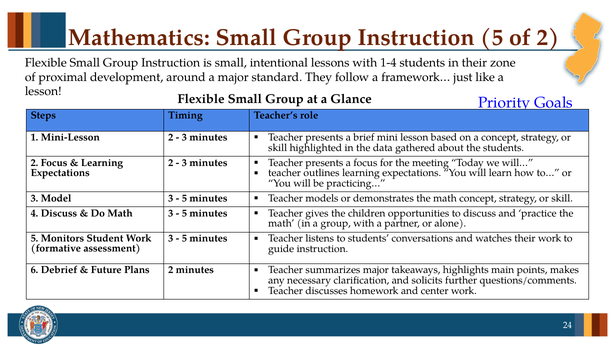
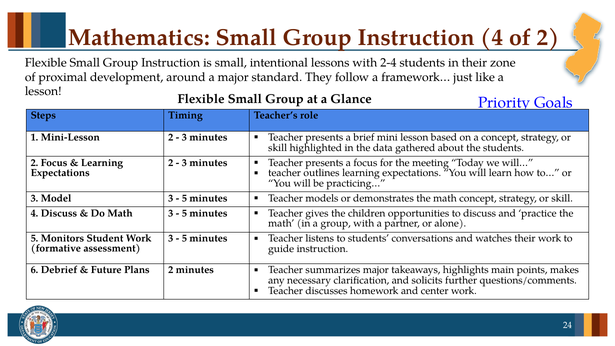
Instruction 5: 5 -> 4
1-4: 1-4 -> 2-4
